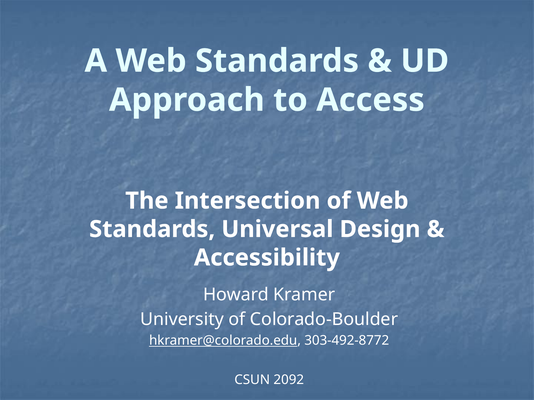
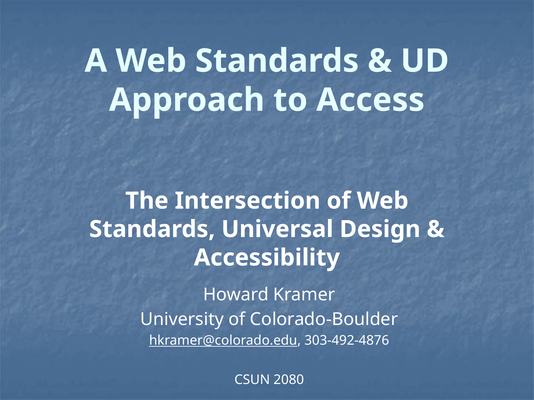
303-492-8772: 303-492-8772 -> 303-492-4876
2092: 2092 -> 2080
